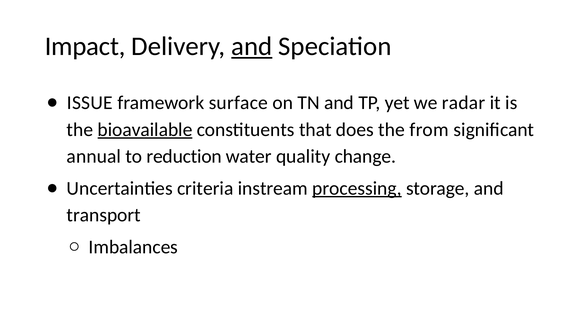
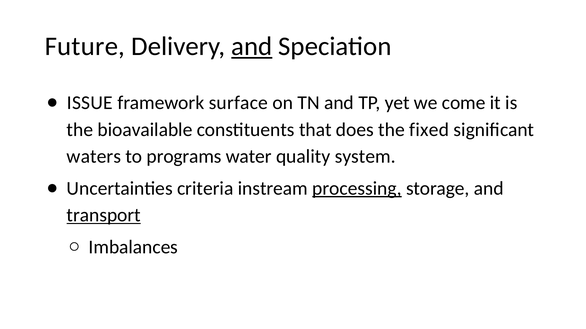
Impact: Impact -> Future
radar: radar -> come
bioavailable underline: present -> none
from: from -> fixed
annual: annual -> waters
reduction: reduction -> programs
change: change -> system
transport underline: none -> present
